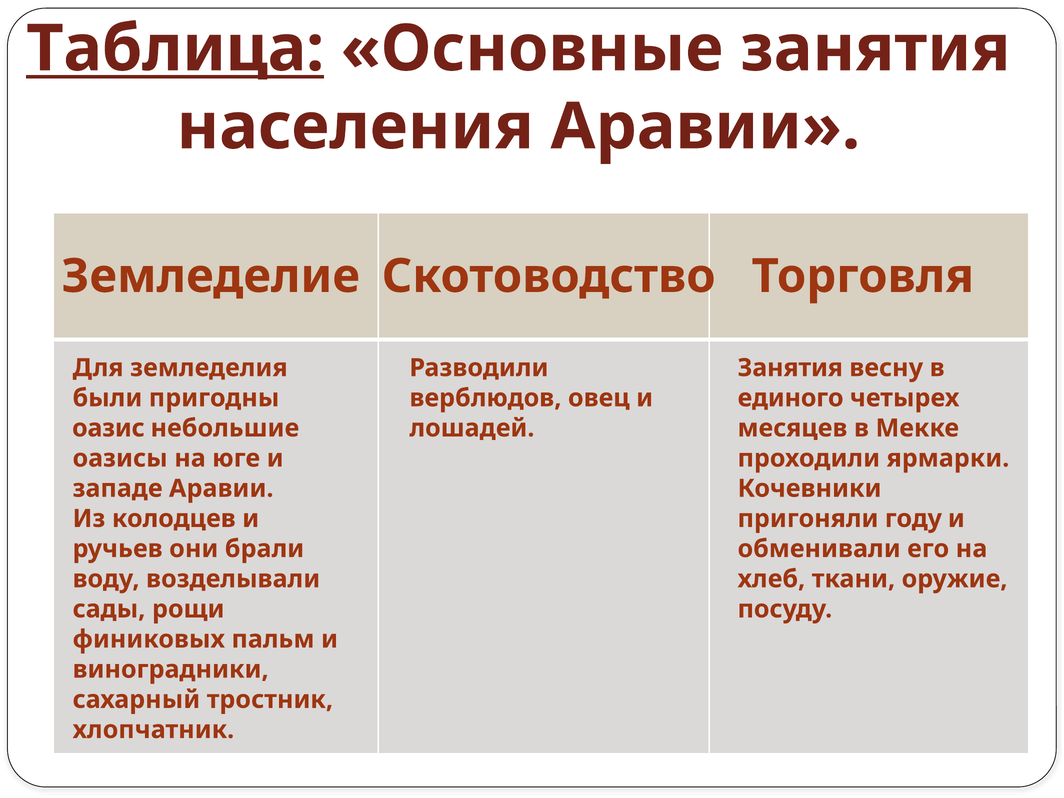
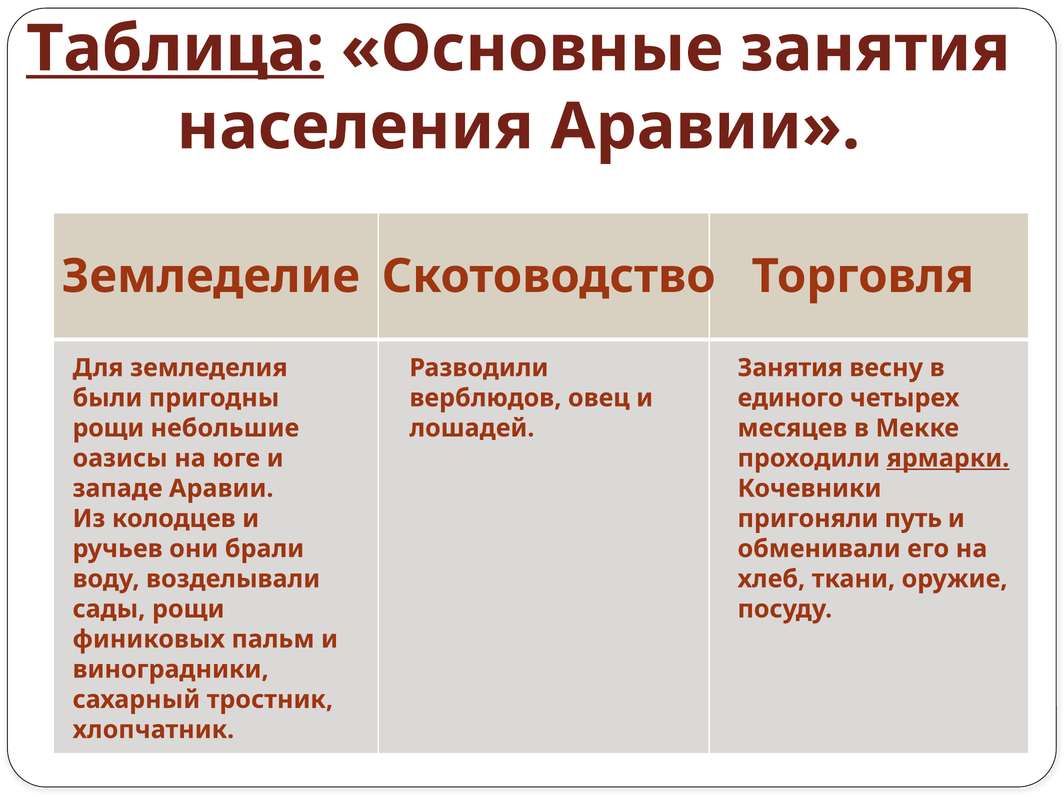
оазис at (108, 428): оазис -> рощи
ярмарки underline: none -> present
году: году -> путь
